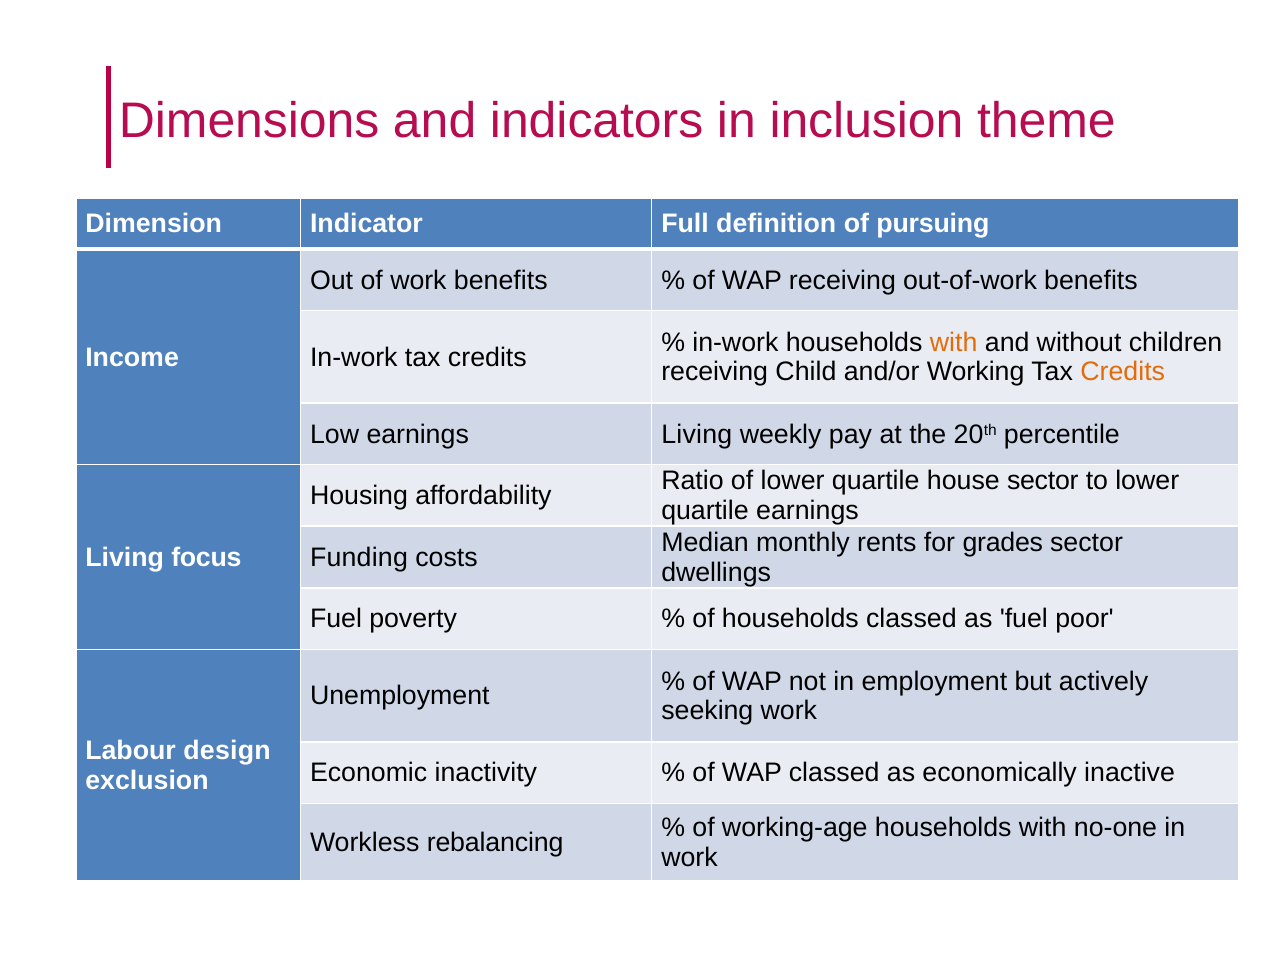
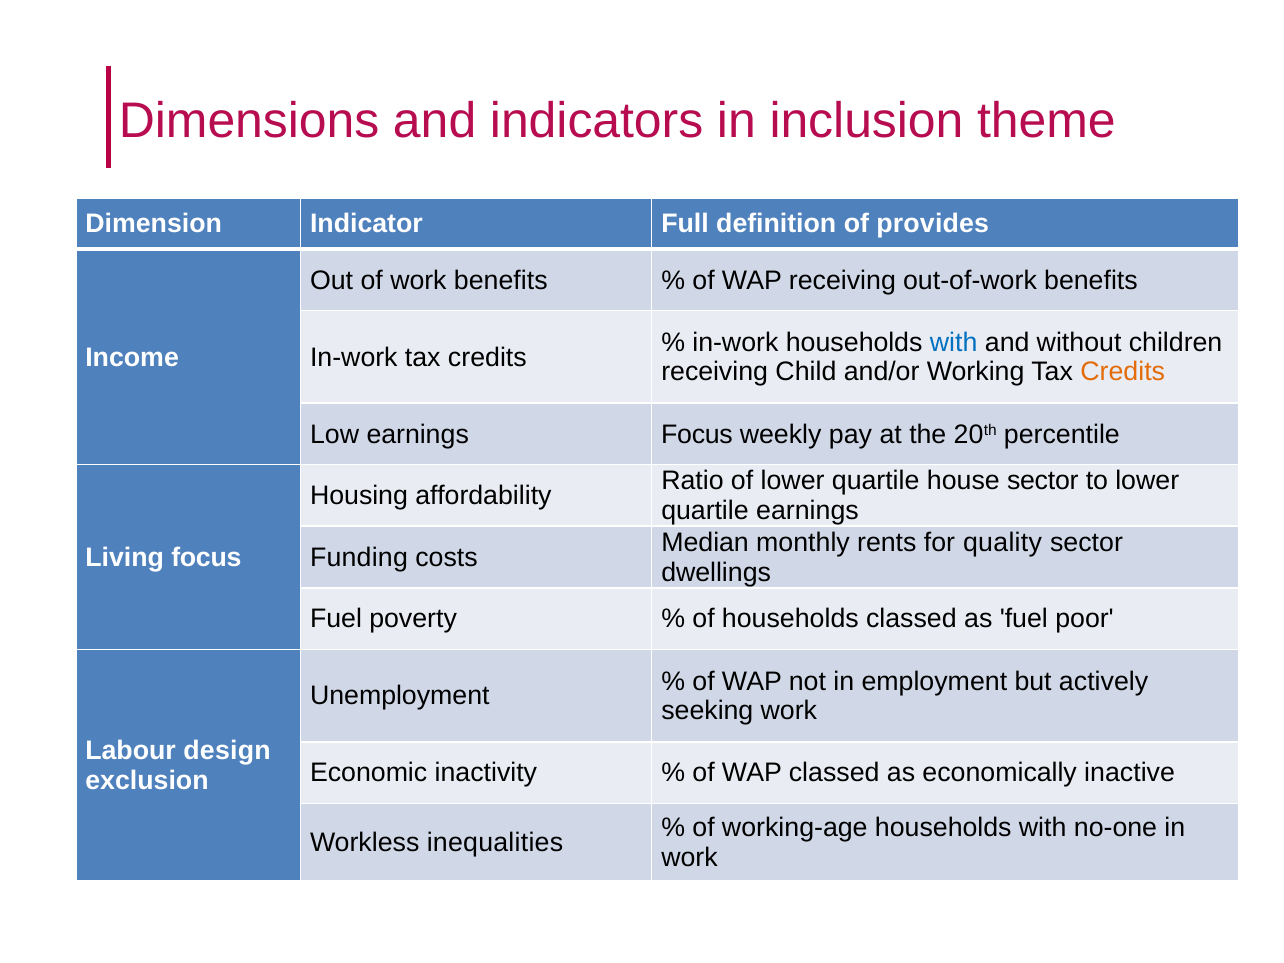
pursuing: pursuing -> provides
with at (954, 342) colour: orange -> blue
earnings Living: Living -> Focus
grades: grades -> quality
rebalancing: rebalancing -> inequalities
